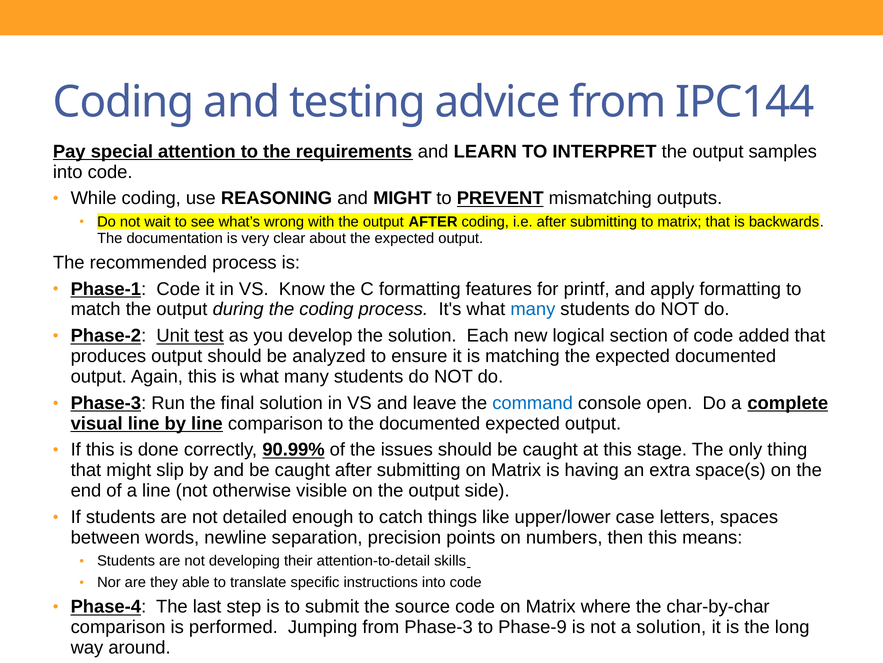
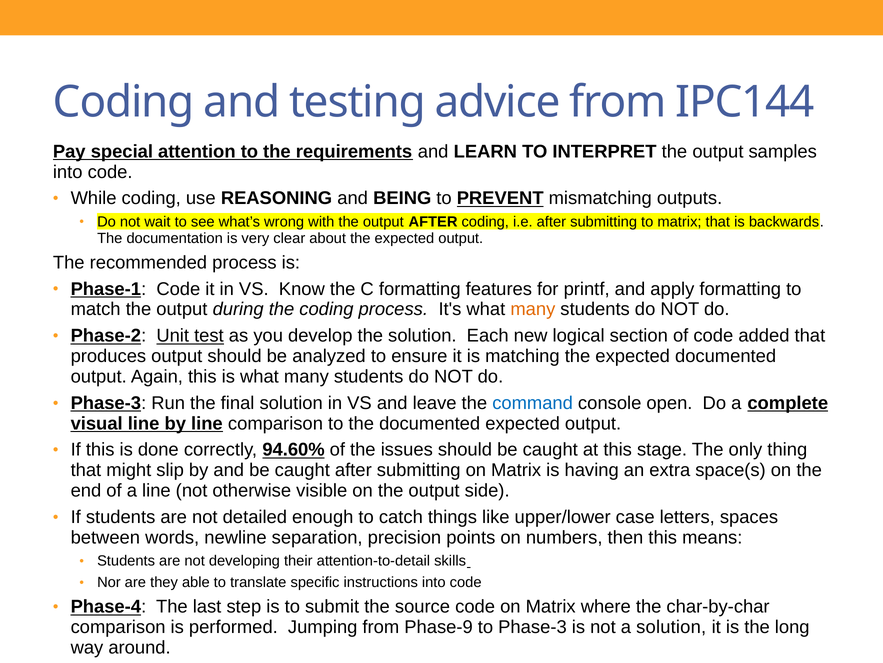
and MIGHT: MIGHT -> BEING
many at (533, 309) colour: blue -> orange
90.99%: 90.99% -> 94.60%
from Phase-3: Phase-3 -> Phase-9
to Phase-9: Phase-9 -> Phase-3
